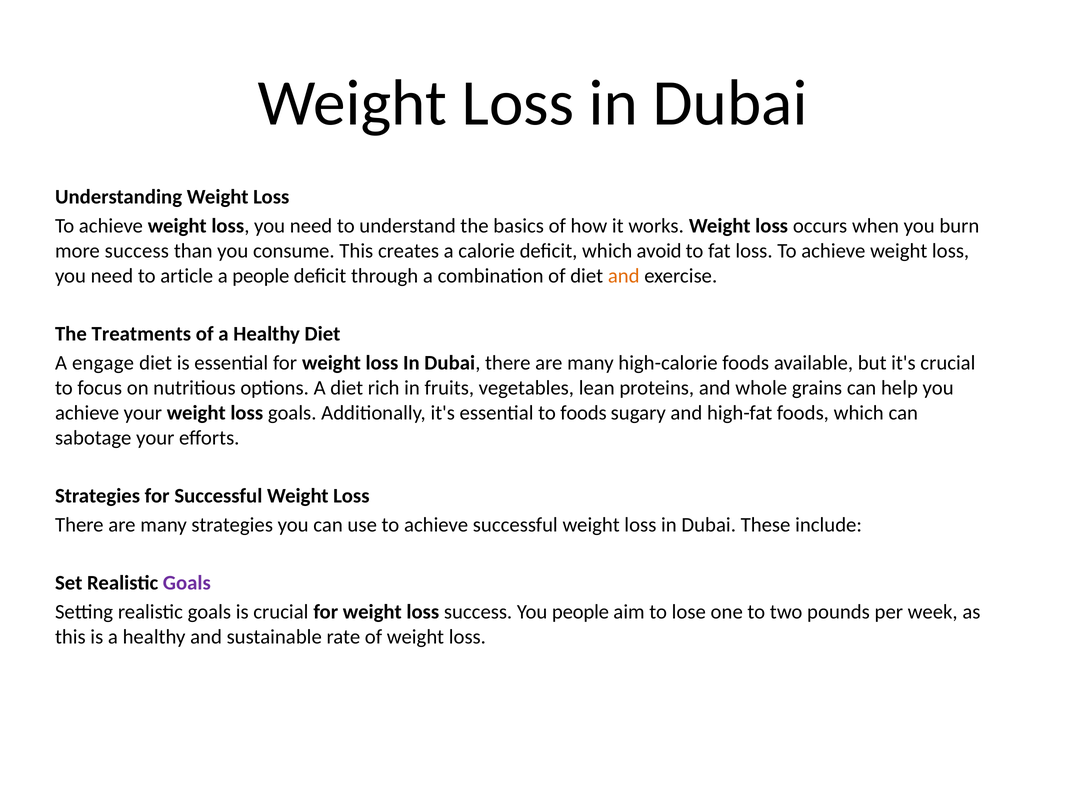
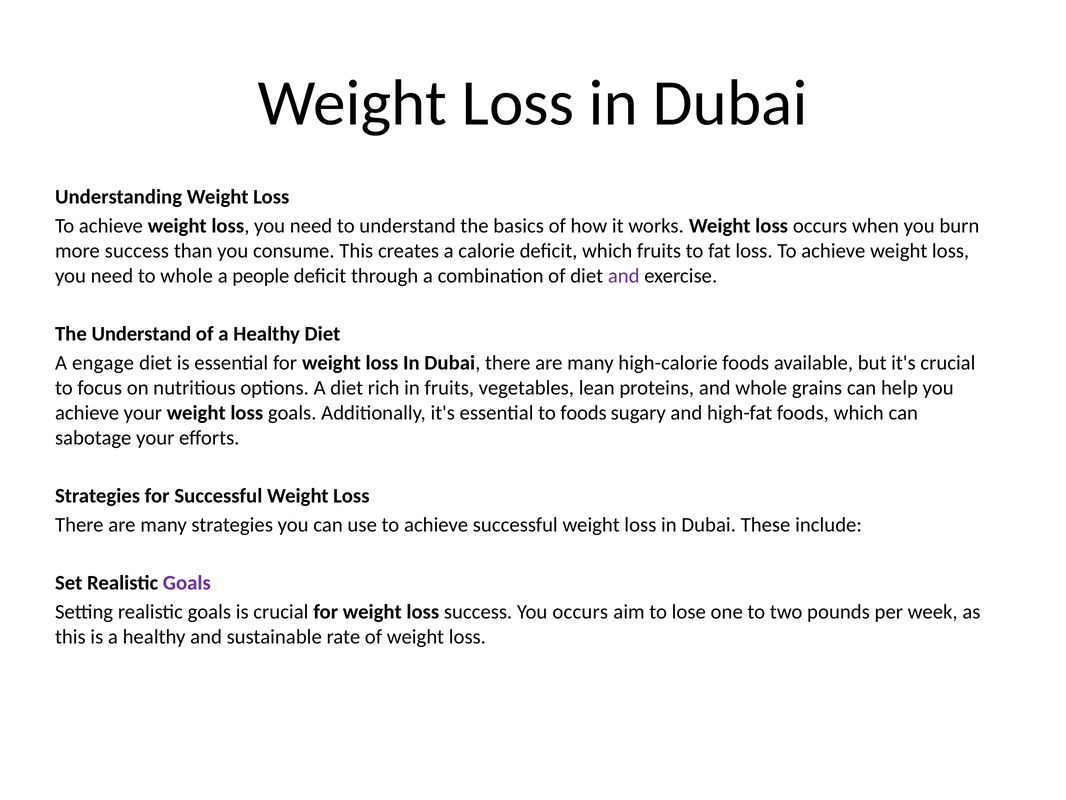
which avoid: avoid -> fruits
to article: article -> whole
and at (624, 276) colour: orange -> purple
The Treatments: Treatments -> Understand
You people: people -> occurs
